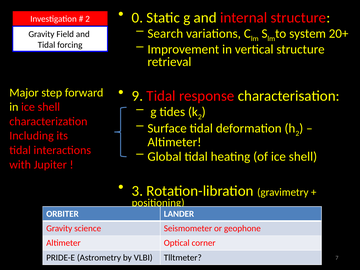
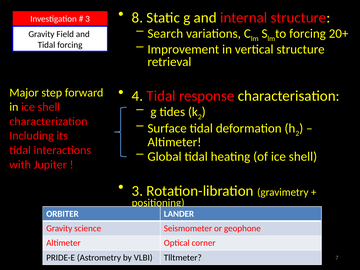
0: 0 -> 8
2 at (88, 19): 2 -> 3
system at (308, 34): system -> forcing
9: 9 -> 4
